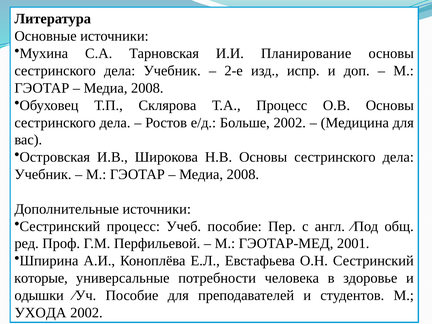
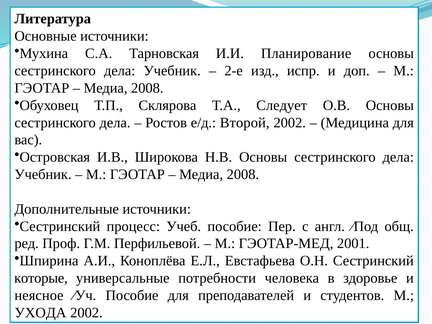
Т.А Процесс: Процесс -> Следует
Больше: Больше -> Второй
одышки: одышки -> неясное
